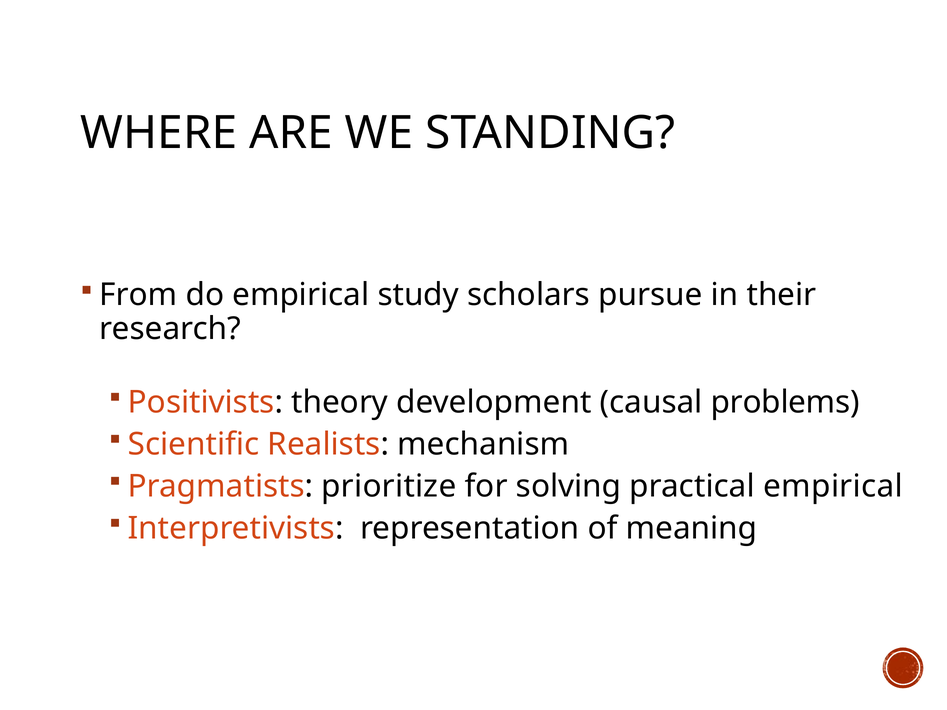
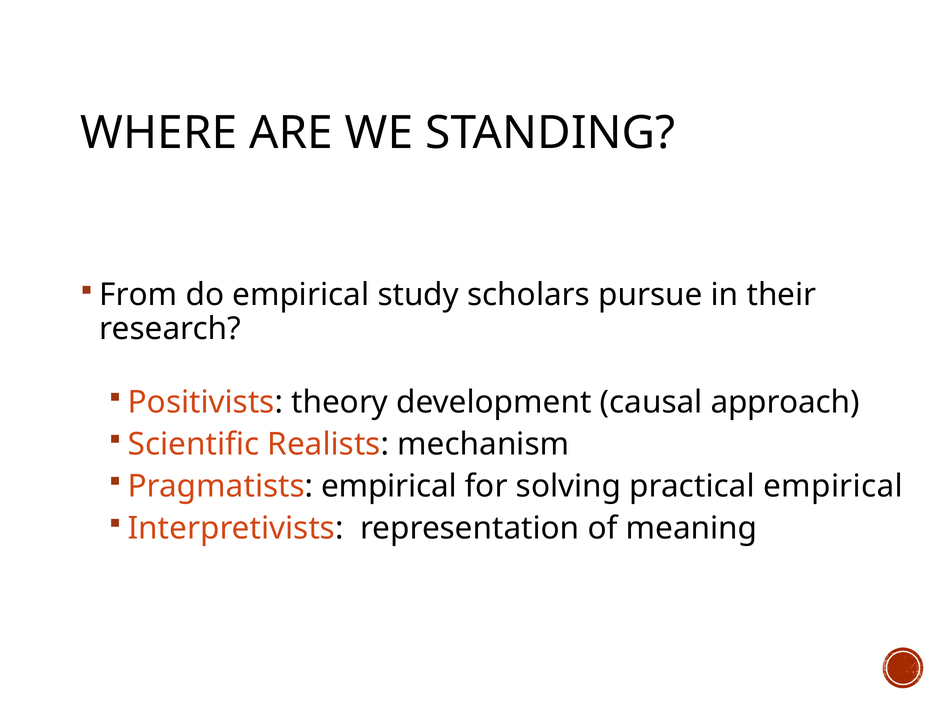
problems: problems -> approach
Pragmatists prioritize: prioritize -> empirical
